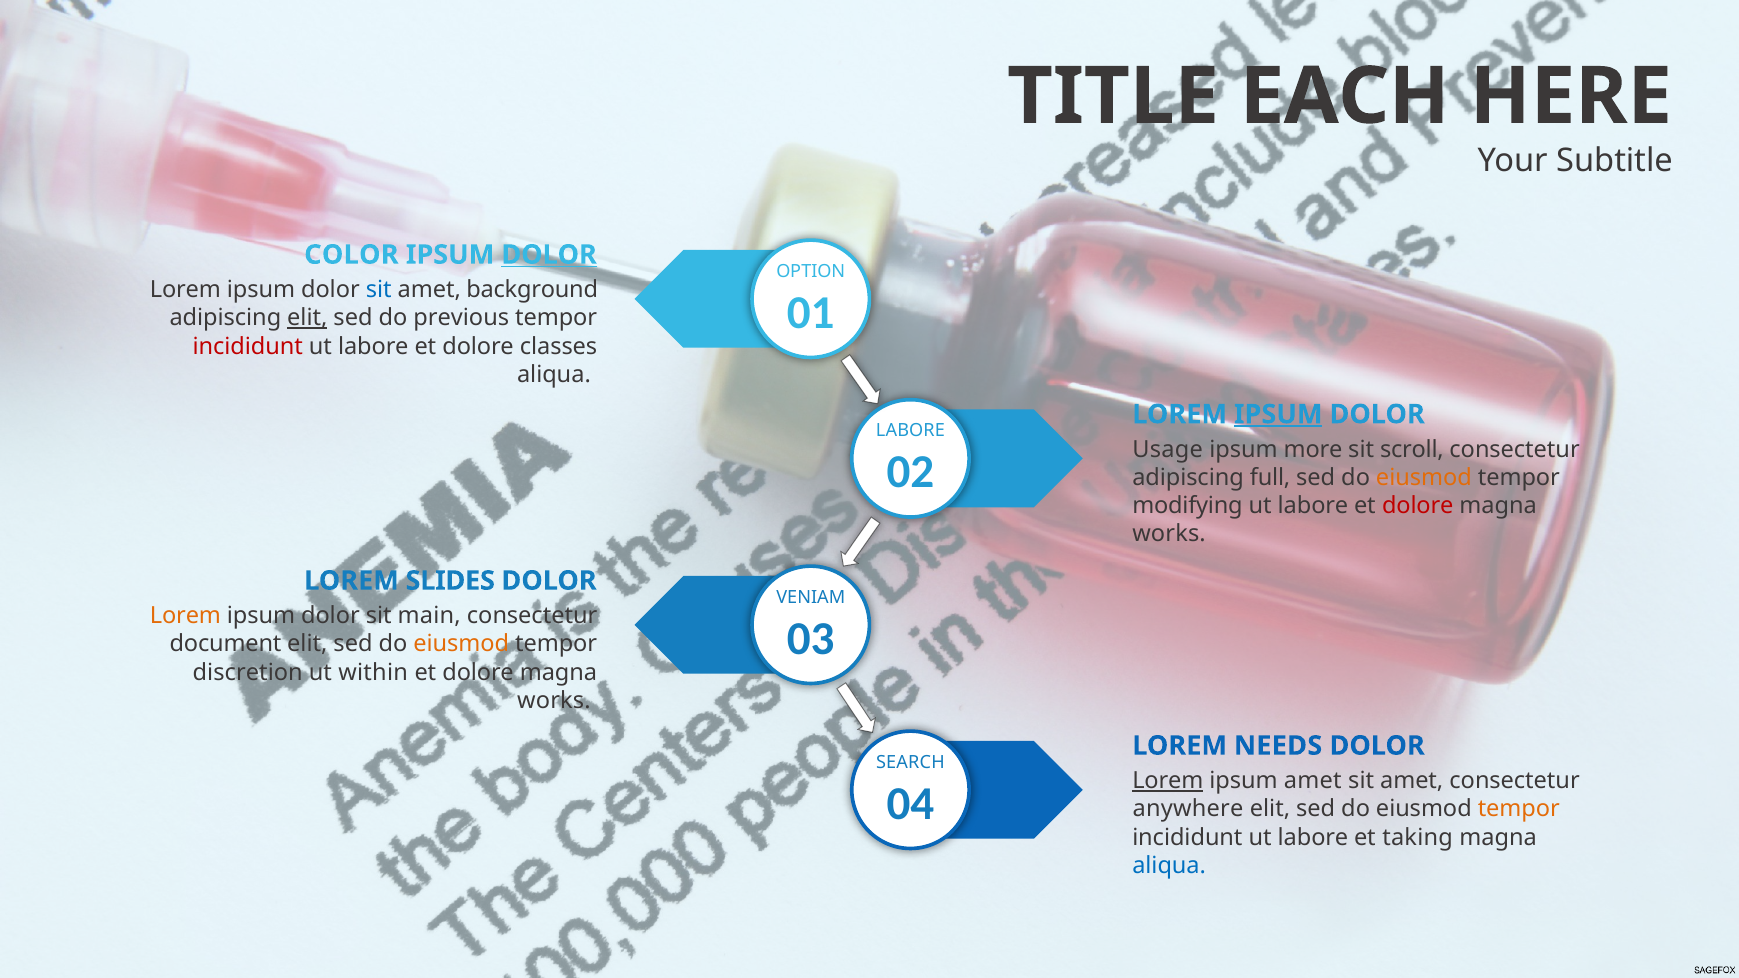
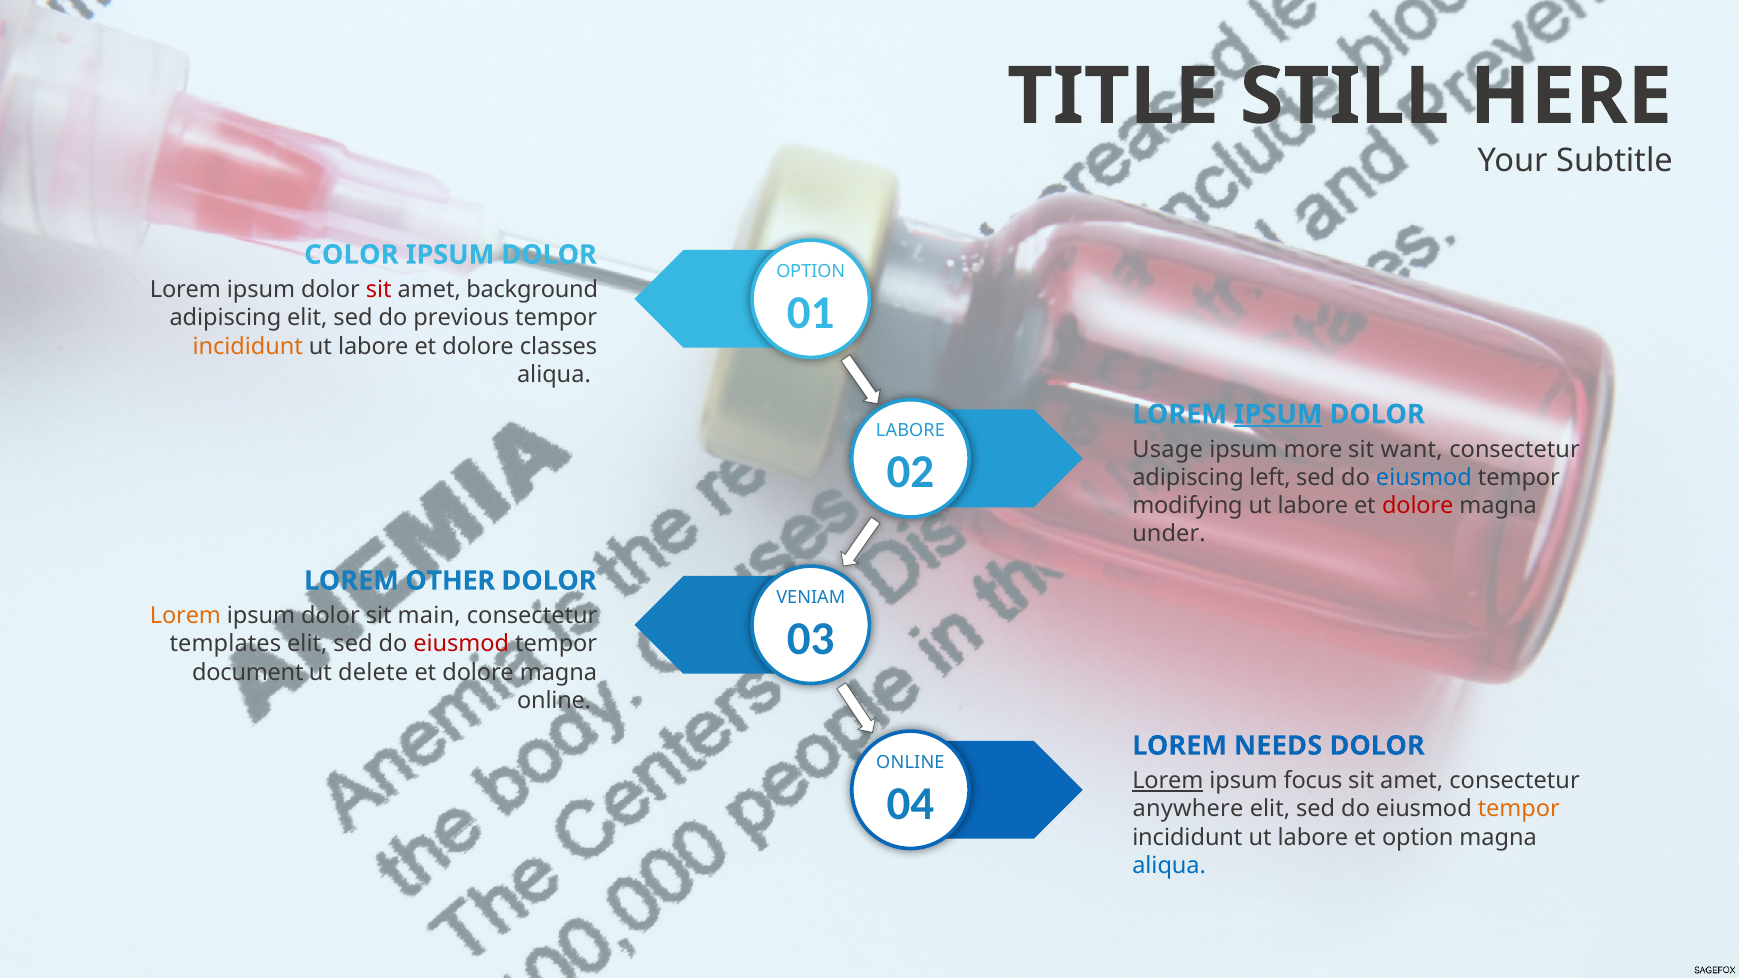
EACH: EACH -> STILL
DOLOR at (549, 255) underline: present -> none
sit at (379, 290) colour: blue -> red
elit at (307, 318) underline: present -> none
incididunt at (248, 346) colour: red -> orange
scroll: scroll -> want
full: full -> left
eiusmod at (1424, 478) colour: orange -> blue
works at (1169, 534): works -> under
SLIDES: SLIDES -> OTHER
document: document -> templates
eiusmod at (461, 644) colour: orange -> red
discretion: discretion -> document
within: within -> delete
works at (554, 701): works -> online
SEARCH at (910, 763): SEARCH -> ONLINE
ipsum amet: amet -> focus
et taking: taking -> option
